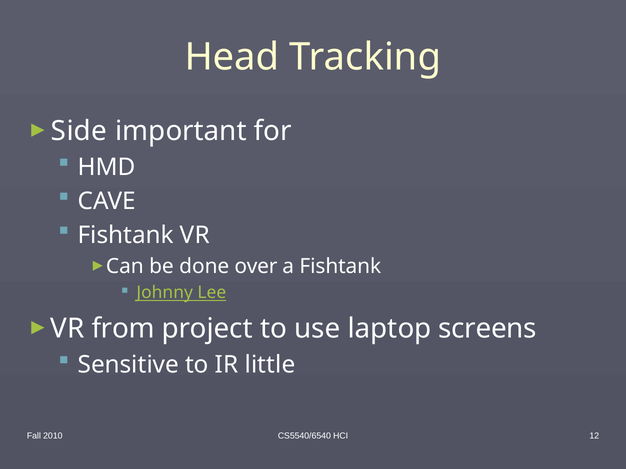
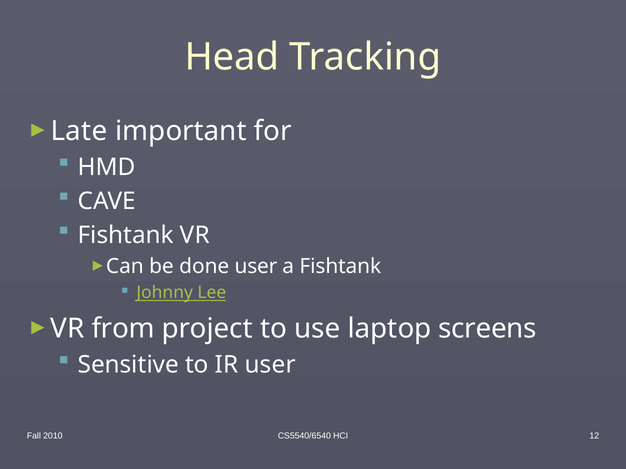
Side: Side -> Late
done over: over -> user
IR little: little -> user
